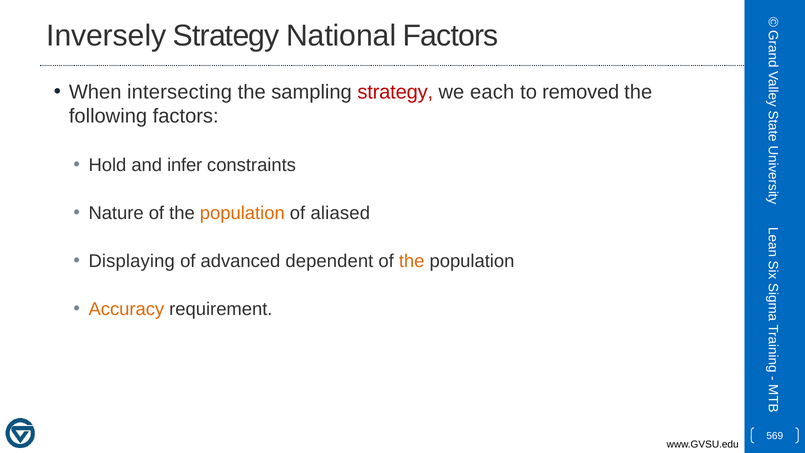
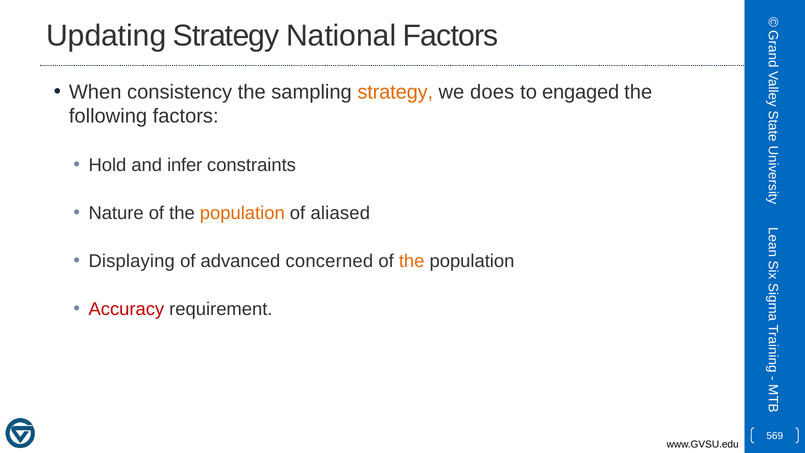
Inversely: Inversely -> Updating
intersecting: intersecting -> consistency
strategy at (395, 92) colour: red -> orange
each: each -> does
removed: removed -> engaged
dependent: dependent -> concerned
Accuracy colour: orange -> red
